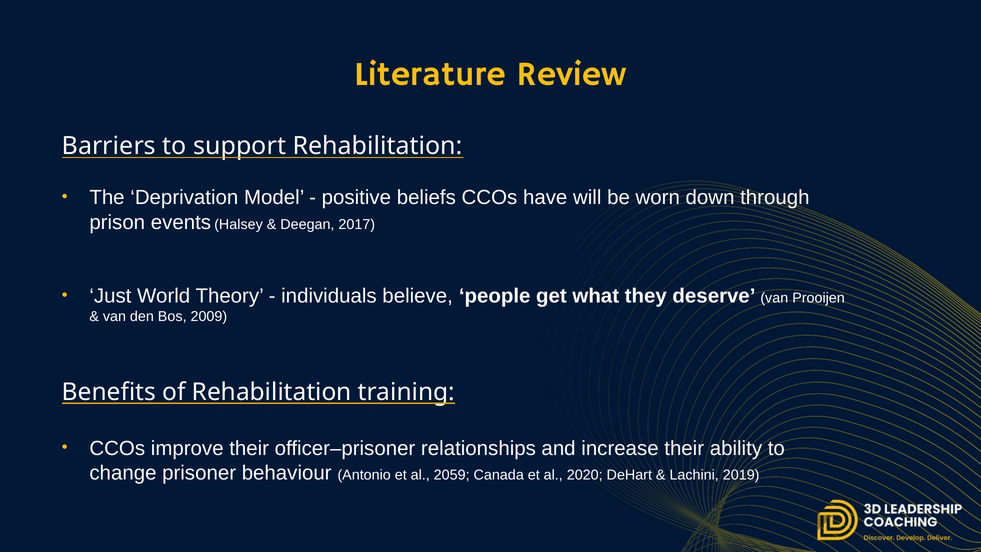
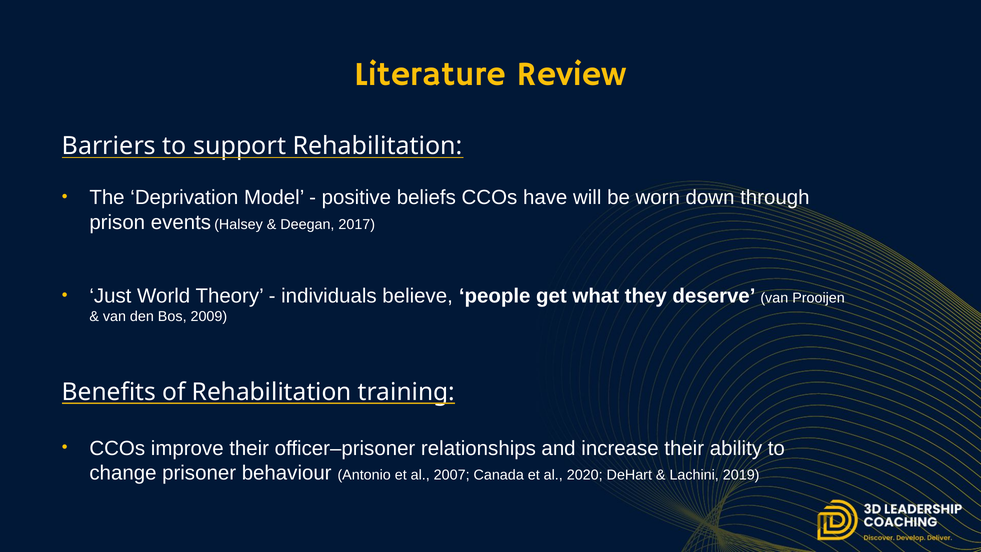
2059: 2059 -> 2007
